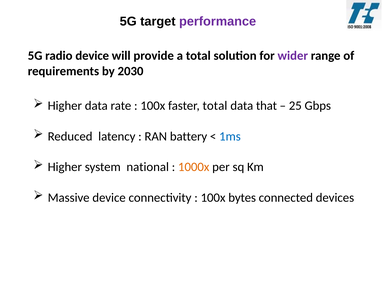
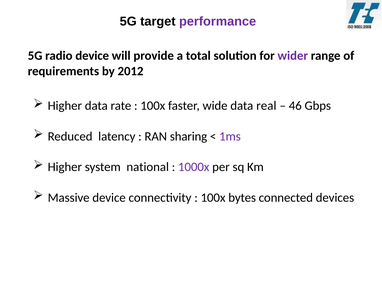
2030: 2030 -> 2012
faster total: total -> wide
that: that -> real
25: 25 -> 46
battery: battery -> sharing
1ms colour: blue -> purple
1000x colour: orange -> purple
